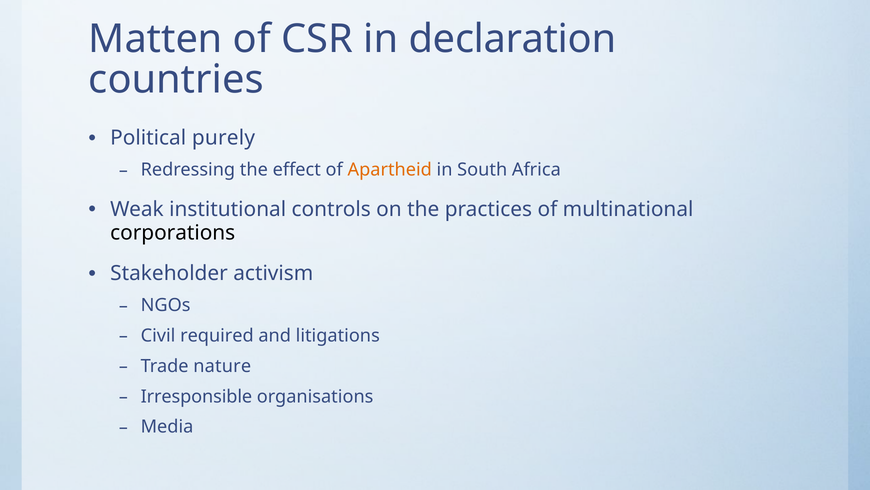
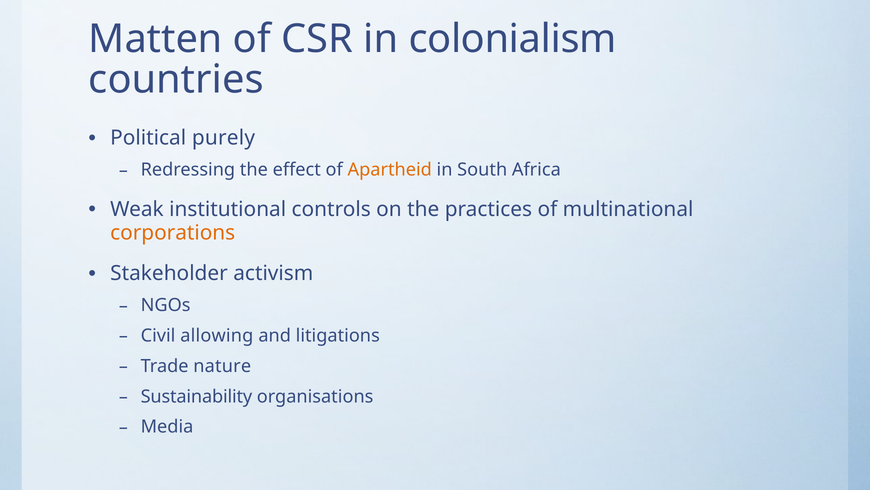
declaration: declaration -> colonialism
corporations colour: black -> orange
required: required -> allowing
Irresponsible: Irresponsible -> Sustainability
